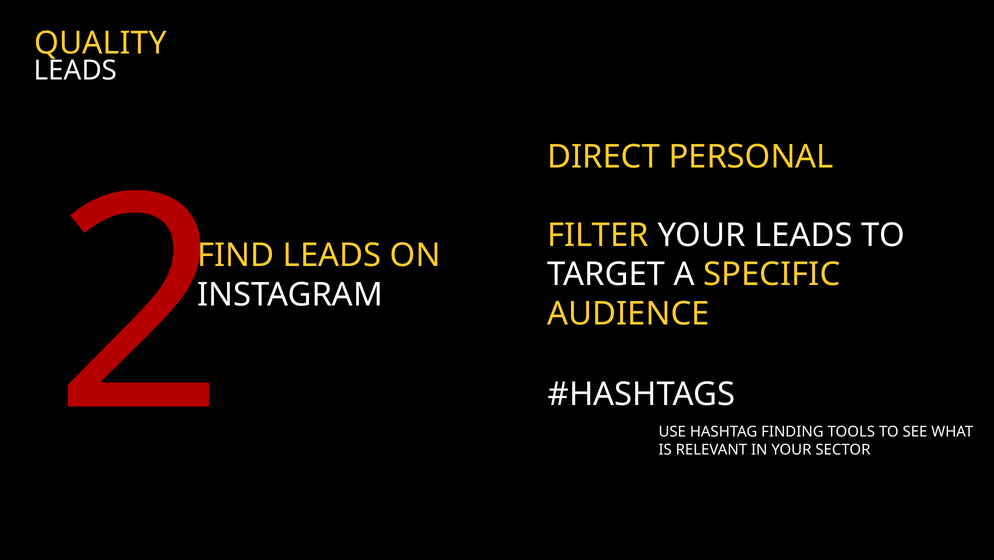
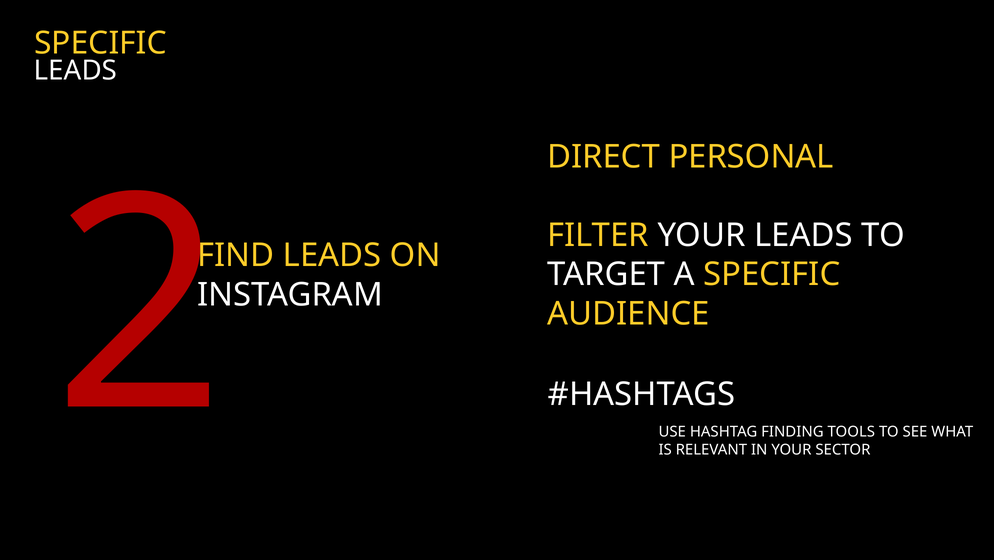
QUALITY at (100, 43): QUALITY -> SPECIFIC
